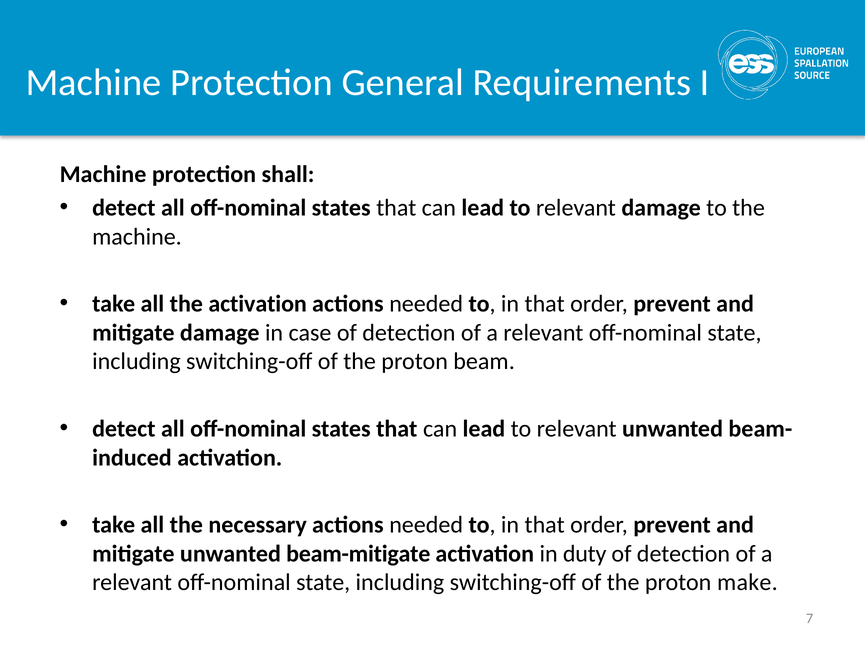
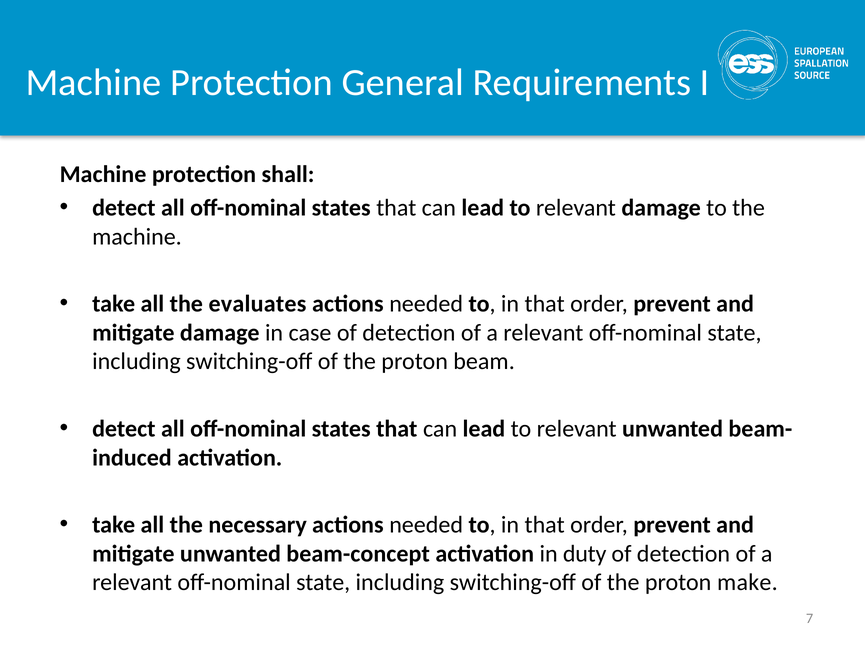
the activation: activation -> evaluates
beam-mitigate: beam-mitigate -> beam-concept
